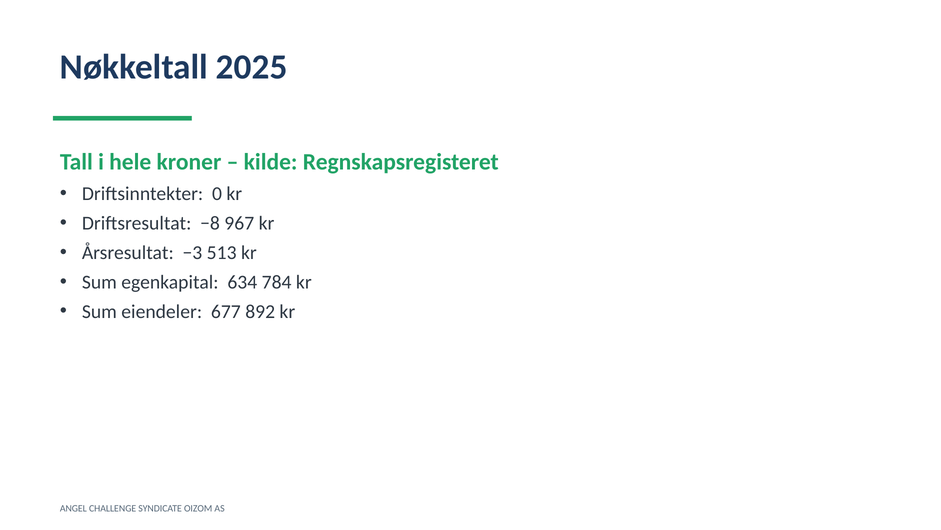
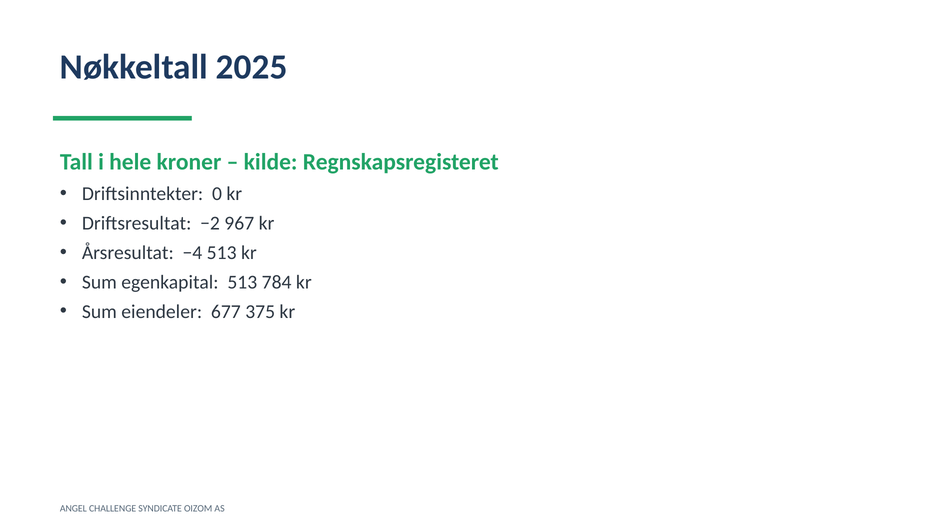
−8: −8 -> −2
−3: −3 -> −4
egenkapital 634: 634 -> 513
892: 892 -> 375
